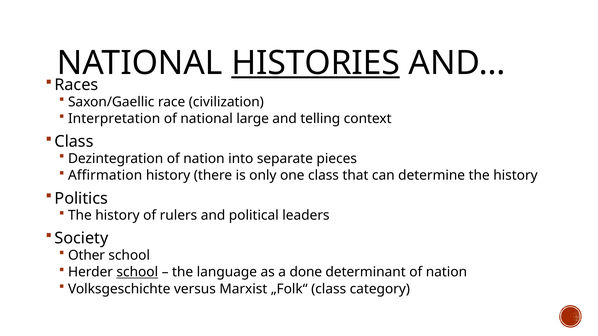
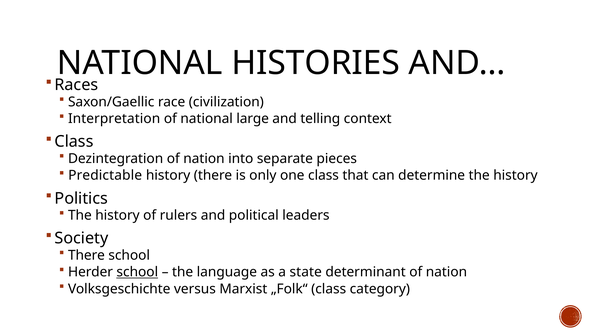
HISTORIES underline: present -> none
Affirmation: Affirmation -> Predictable
Other at (86, 255): Other -> There
done: done -> state
